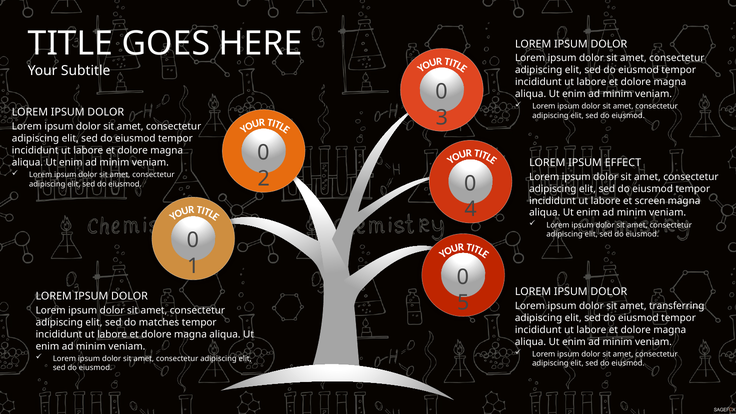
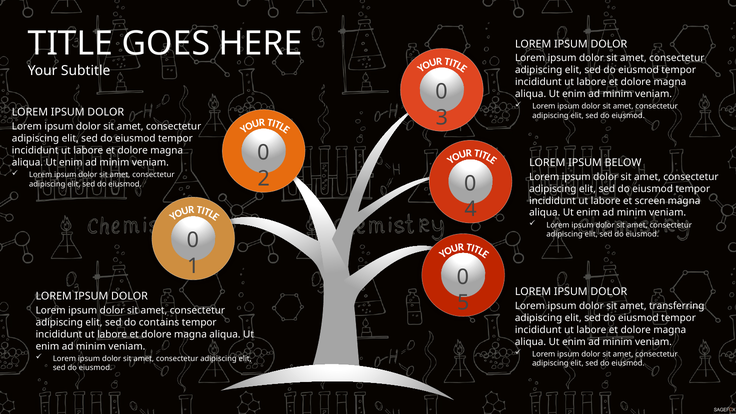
EFFECT: EFFECT -> BELOW
matches: matches -> contains
